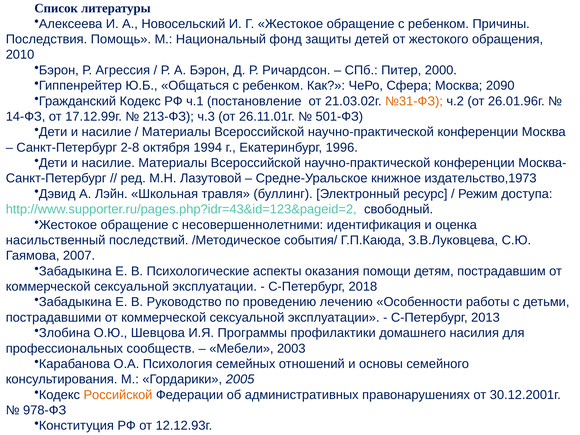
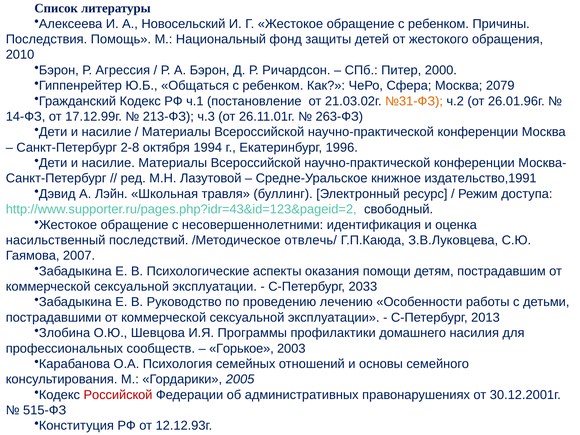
2090: 2090 -> 2079
501-ФЗ: 501-ФЗ -> 263-ФЗ
издательство,1973: издательство,1973 -> издательство,1991
события/: события/ -> отвлечь/
2018: 2018 -> 2033
Мебели: Мебели -> Горькое
Российской colour: orange -> red
978-ФЗ: 978-ФЗ -> 515-ФЗ
